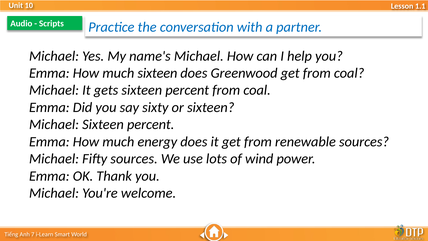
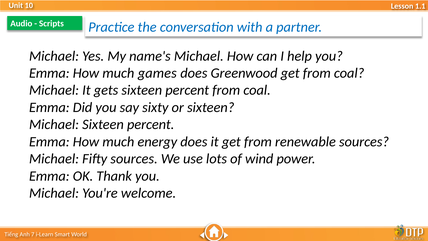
much sixteen: sixteen -> games
